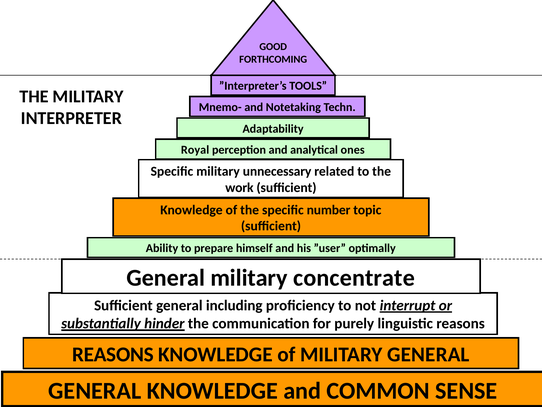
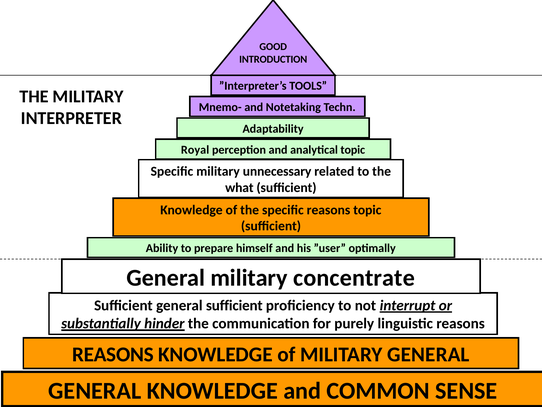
FORTHCOMING: FORTHCOMING -> INTRODUCTION
analytical ones: ones -> topic
work: work -> what
specific number: number -> reasons
general including: including -> sufficient
